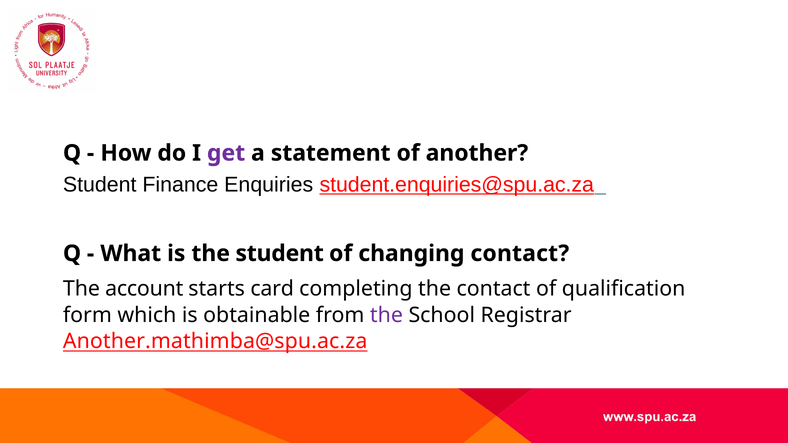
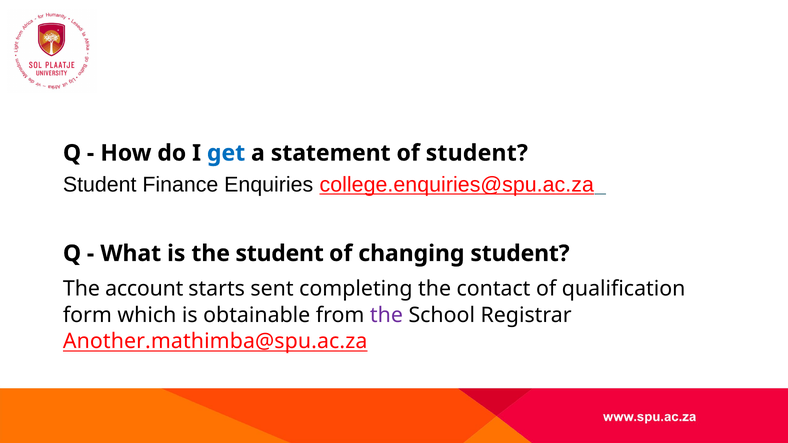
get colour: purple -> blue
of another: another -> student
student.enquiries@spu.ac.za: student.enquiries@spu.ac.za -> college.enquiries@spu.ac.za
changing contact: contact -> student
card: card -> sent
